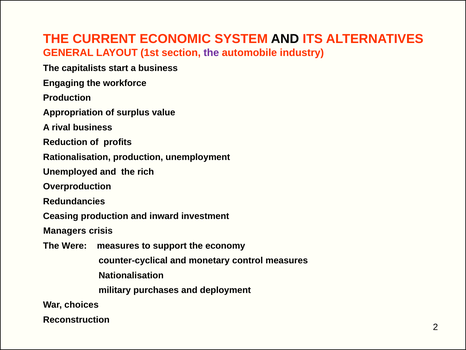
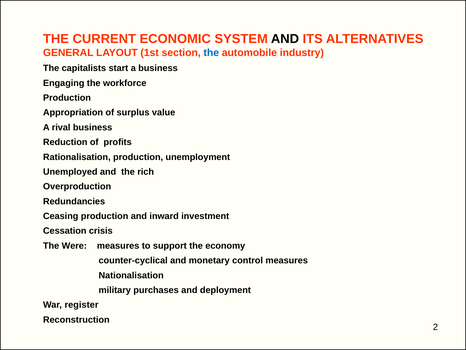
the at (211, 53) colour: purple -> blue
Managers: Managers -> Cessation
choices: choices -> register
